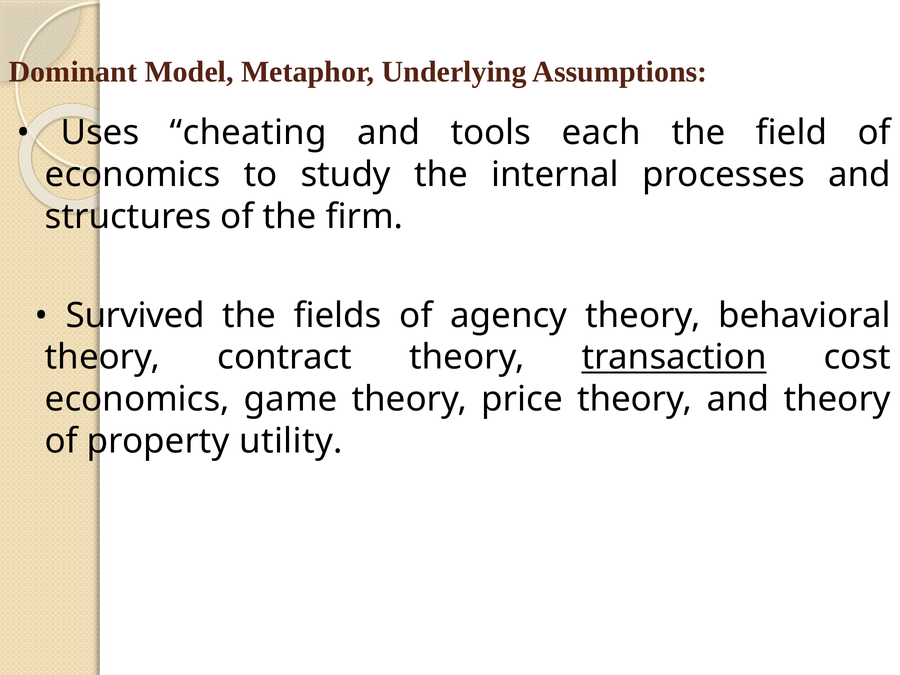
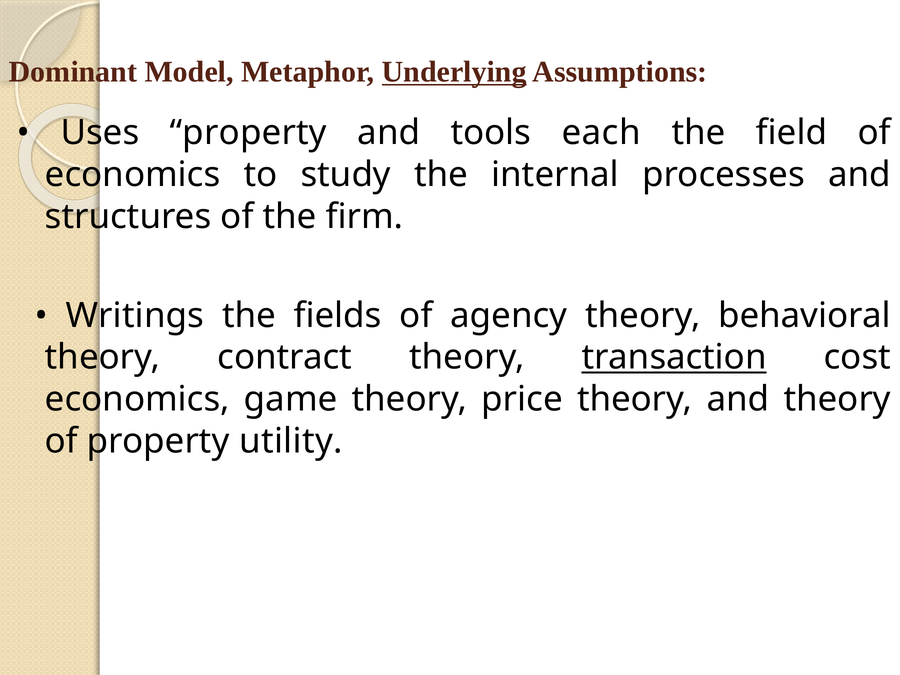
Underlying underline: none -> present
Uses cheating: cheating -> property
Survived: Survived -> Writings
